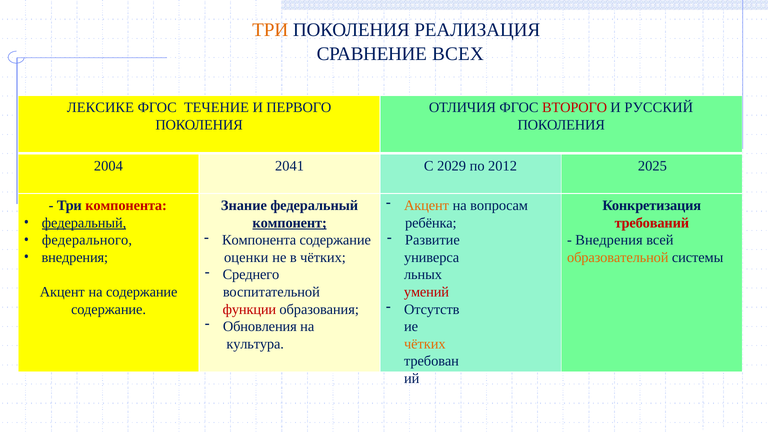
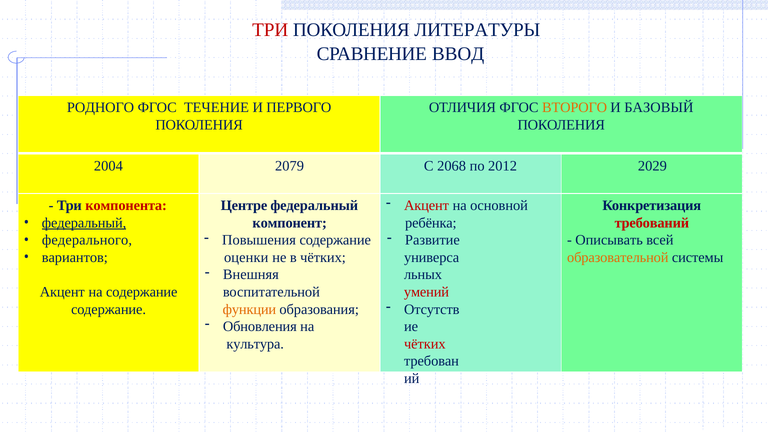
ТРИ at (270, 30) colour: orange -> red
РЕАЛИЗАЦИЯ: РЕАЛИЗАЦИЯ -> ЛИТЕРАТУРЫ
ВСЕХ: ВСЕХ -> ВВОД
ЛЕКСИКЕ: ЛЕКСИКЕ -> РОДНОГО
ВТОРОГО colour: red -> orange
РУССКИЙ: РУССКИЙ -> БАЗОВЫЙ
2041: 2041 -> 2079
2029: 2029 -> 2068
2025: 2025 -> 2029
Акцент at (427, 206) colour: orange -> red
вопросам: вопросам -> основной
Знание: Знание -> Центре
компонент underline: present -> none
Компонента at (259, 240): Компонента -> Повышения
Внедрения at (609, 240): Внедрения -> Описывать
внедрения at (75, 257): внедрения -> вариантов
Среднего: Среднего -> Внешняя
функции colour: red -> orange
чётких at (425, 344) colour: orange -> red
